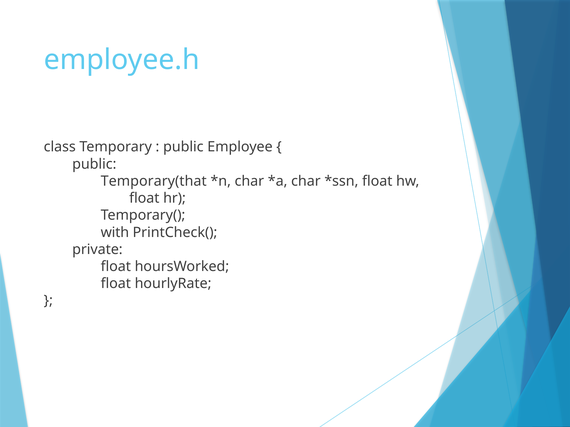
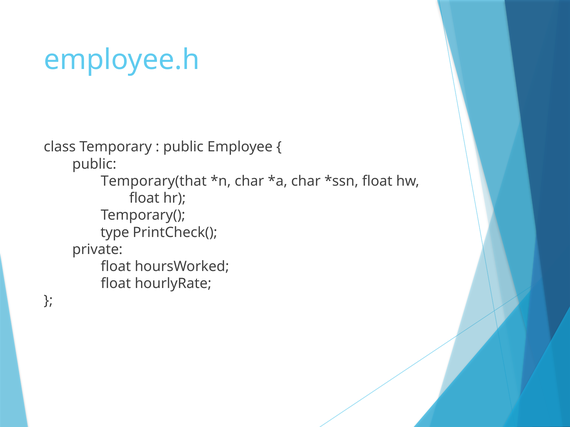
with: with -> type
